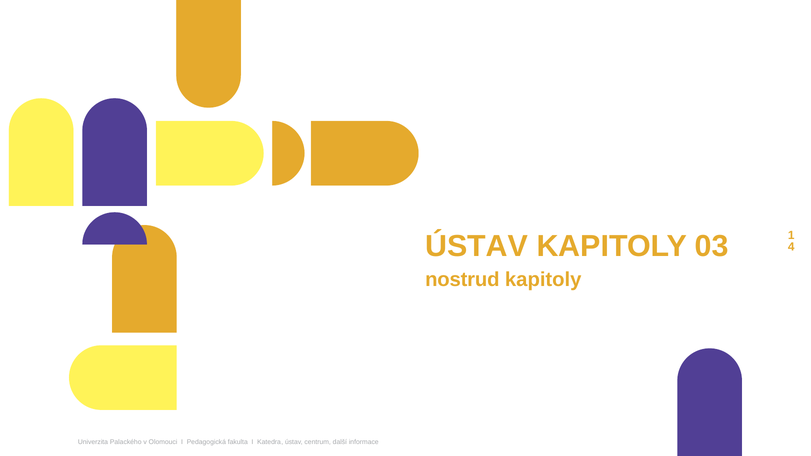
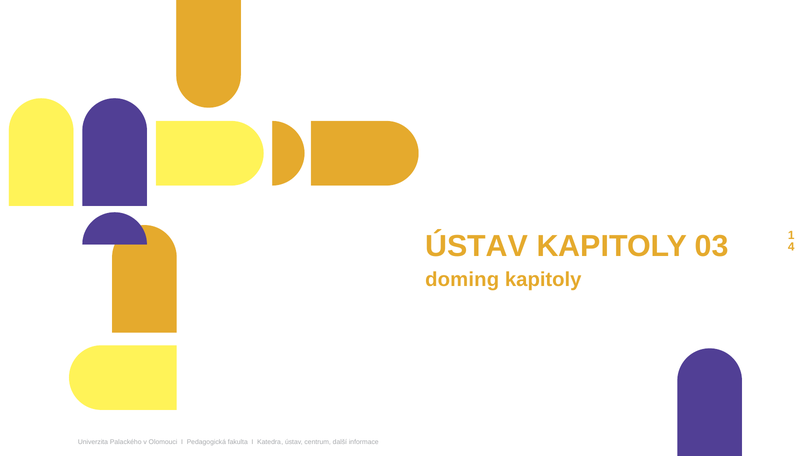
nostrud: nostrud -> doming
